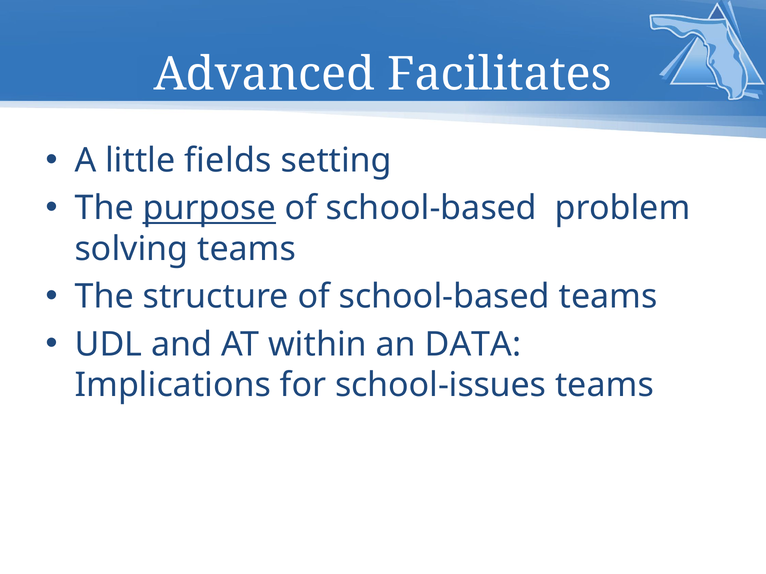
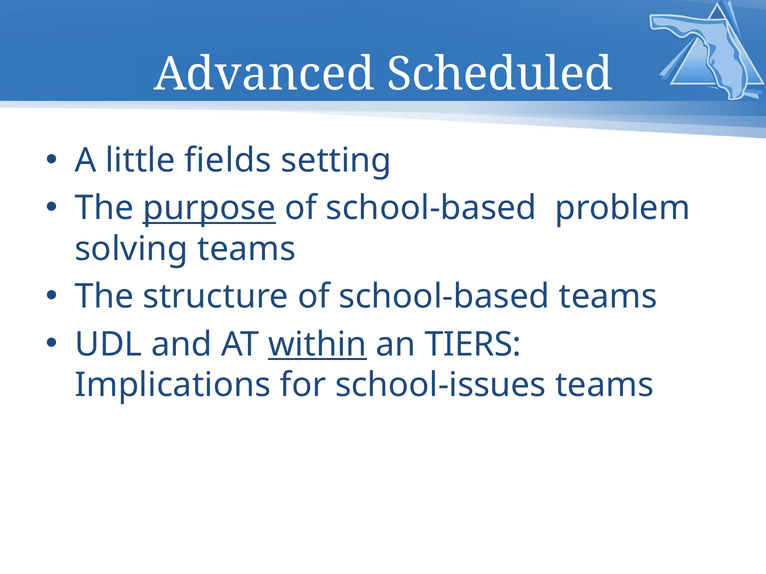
Facilitates: Facilitates -> Scheduled
within underline: none -> present
DATA: DATA -> TIERS
